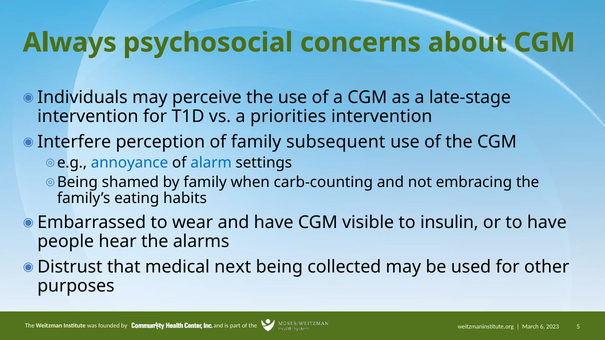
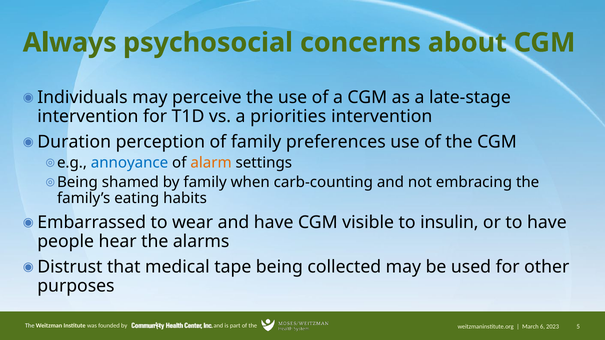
Interfere: Interfere -> Duration
subsequent: subsequent -> preferences
alarm colour: blue -> orange
next: next -> tape
